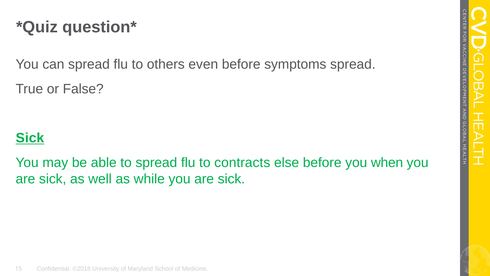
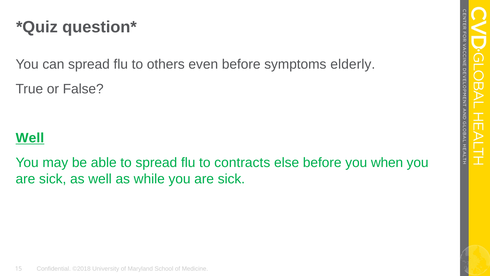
symptoms spread: spread -> elderly
Sick at (30, 138): Sick -> Well
